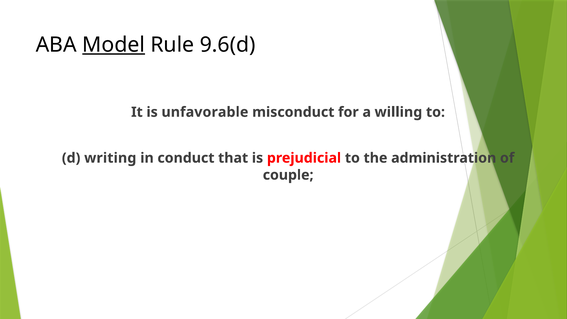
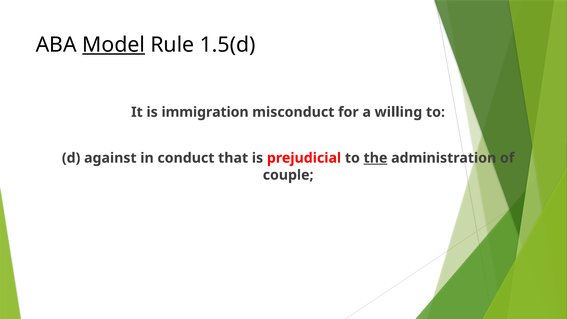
9.6(d: 9.6(d -> 1.5(d
unfavorable: unfavorable -> immigration
writing: writing -> against
the underline: none -> present
